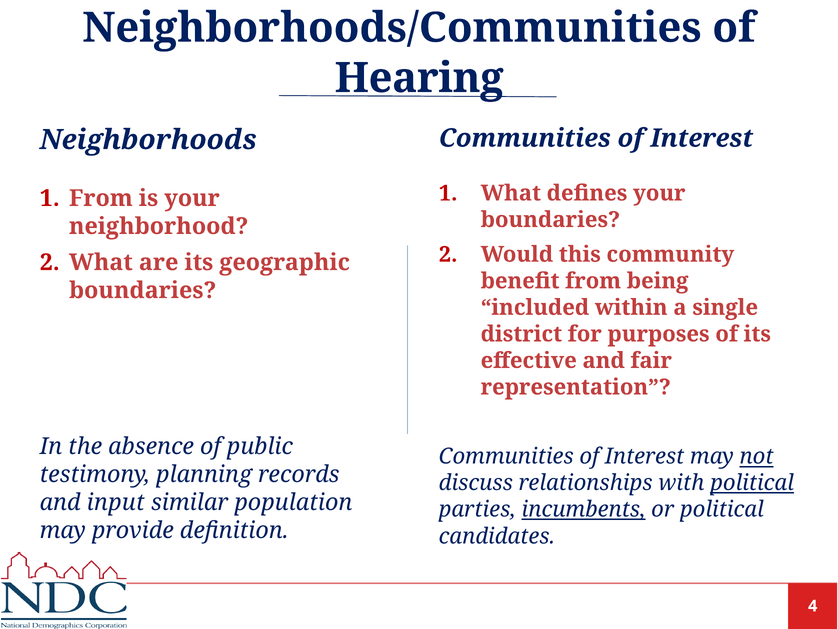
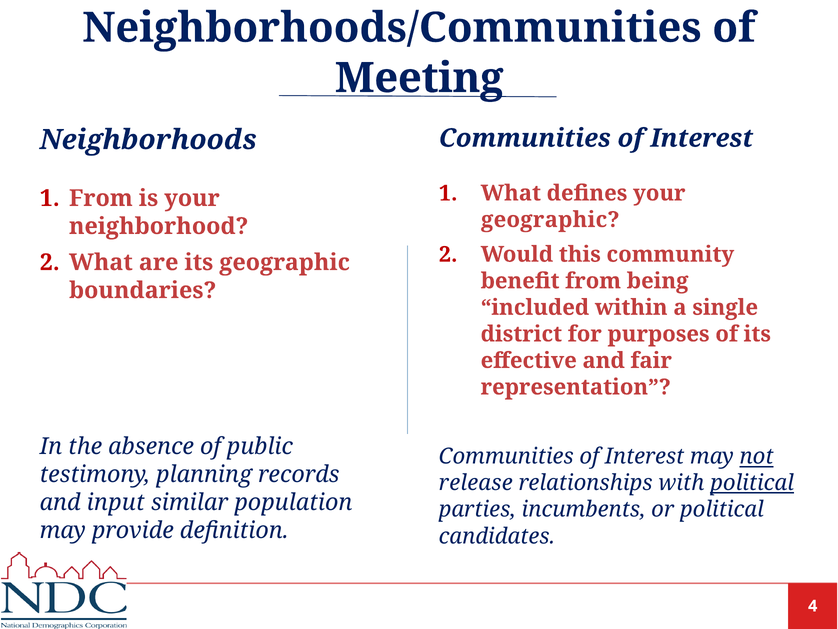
Hearing: Hearing -> Meeting
boundaries at (550, 220): boundaries -> geographic
discuss: discuss -> release
incumbents underline: present -> none
